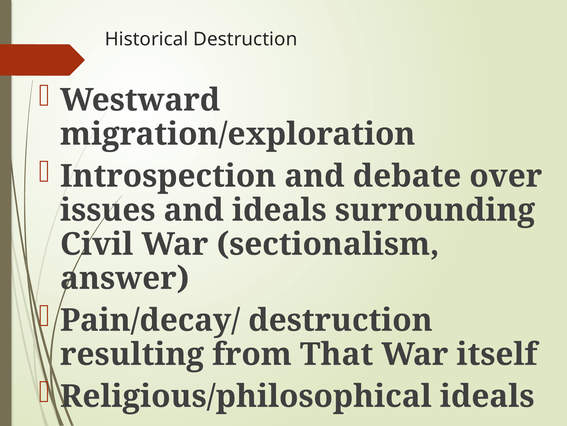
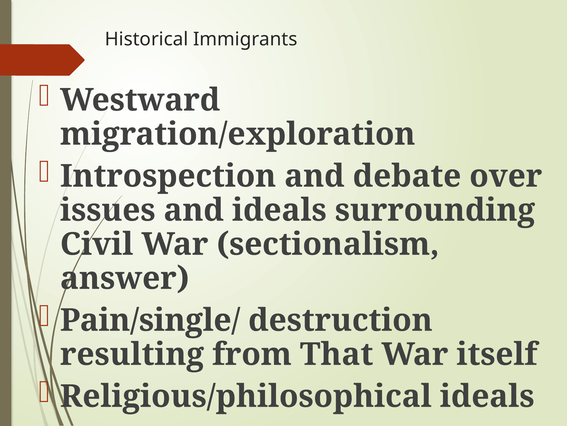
Historical Destruction: Destruction -> Immigrants
Pain/decay/: Pain/decay/ -> Pain/single/
